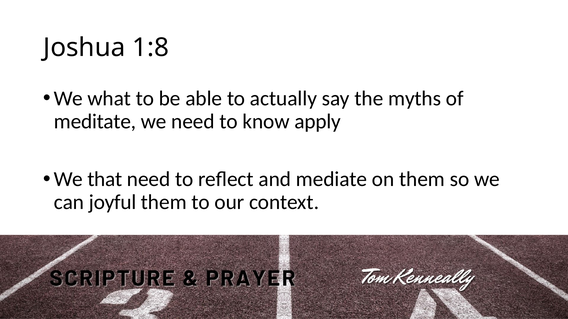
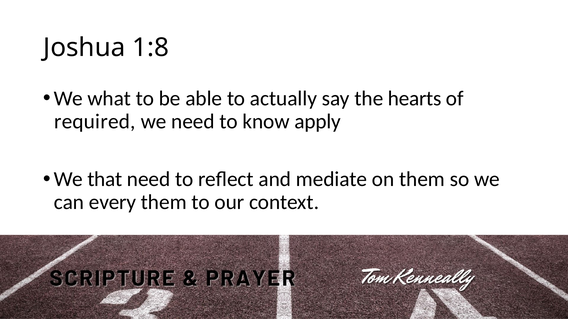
myths: myths -> hearts
meditate: meditate -> required
joyful: joyful -> every
